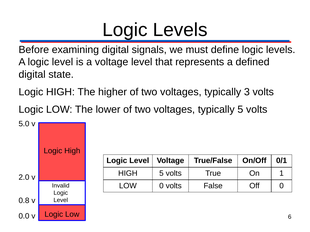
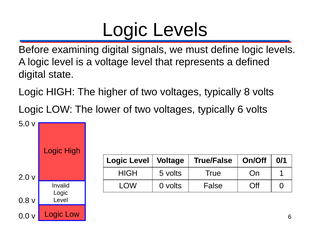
3: 3 -> 8
typically 5: 5 -> 6
